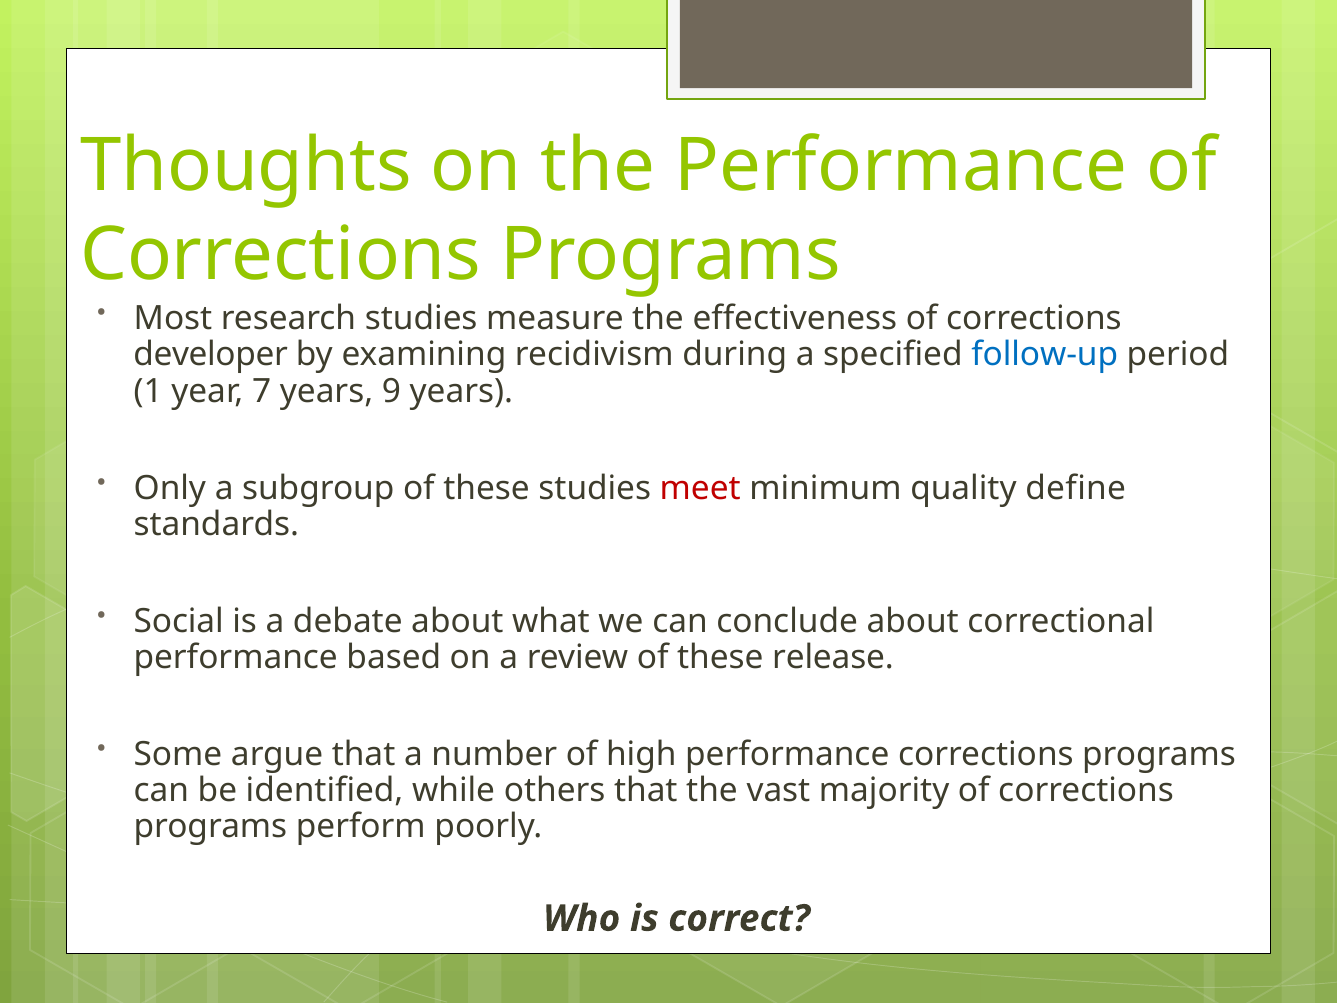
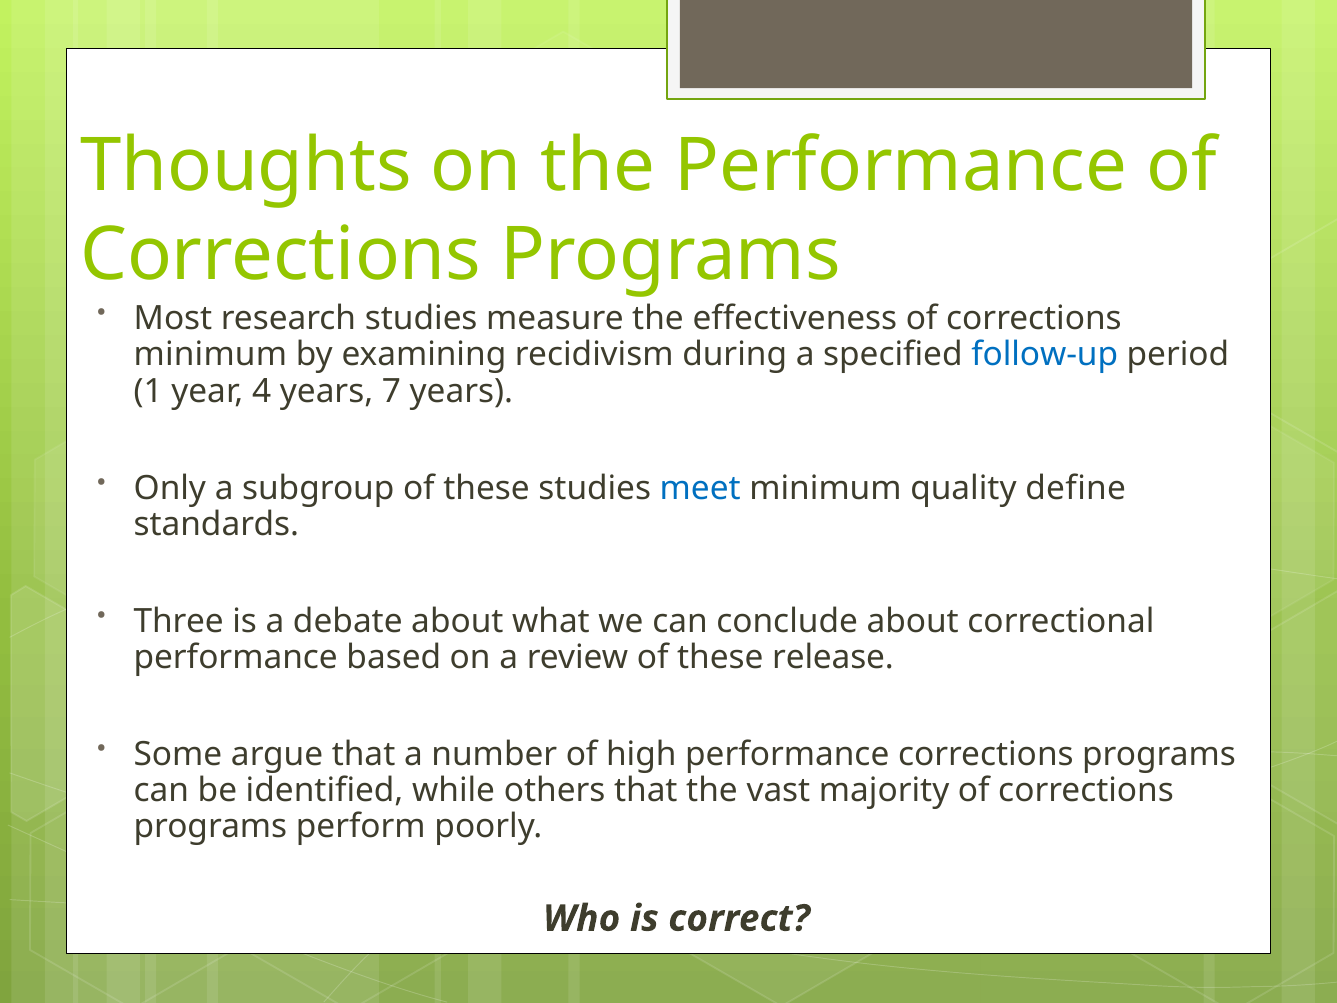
developer at (211, 355): developer -> minimum
7: 7 -> 4
9: 9 -> 7
meet colour: red -> blue
Social: Social -> Three
